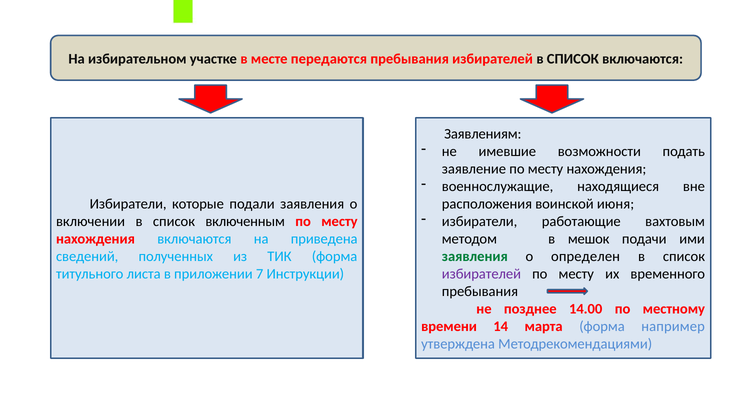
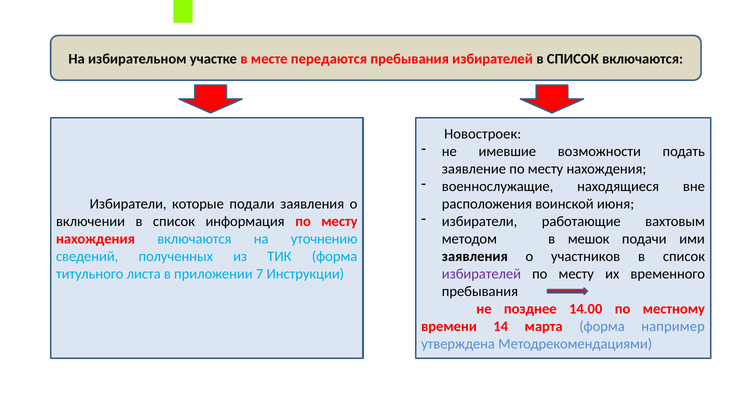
Заявлениям: Заявлениям -> Новостроек
включенным: включенным -> информация
приведена: приведена -> уточнению
заявления at (475, 256) colour: green -> black
определен: определен -> участников
